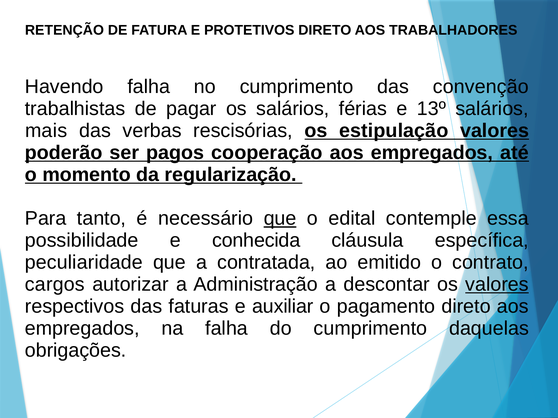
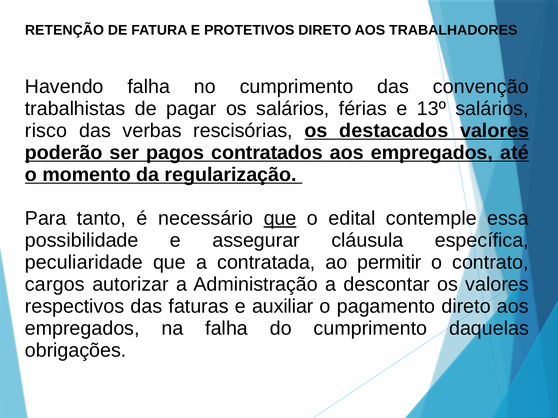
mais: mais -> risco
estipulação: estipulação -> destacados
cooperação: cooperação -> contratados
conhecida: conhecida -> assegurar
emitido: emitido -> permitir
valores at (497, 285) underline: present -> none
